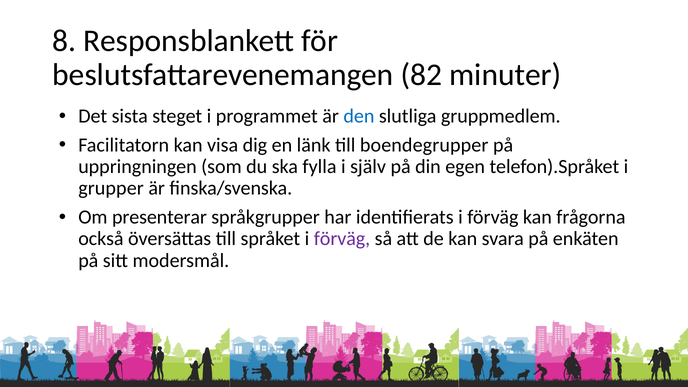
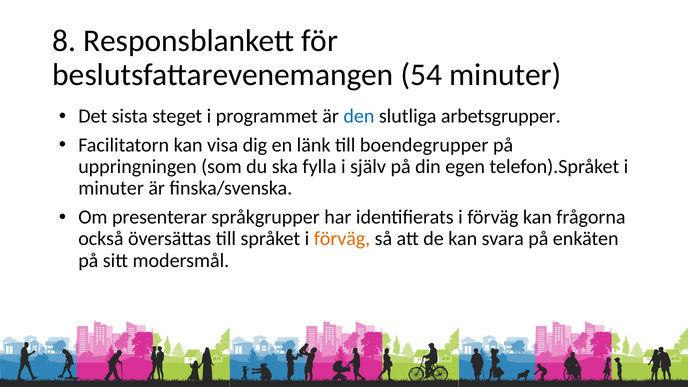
82: 82 -> 54
gruppmedlem: gruppmedlem -> arbetsgrupper
grupper at (111, 188): grupper -> minuter
förväg at (342, 239) colour: purple -> orange
